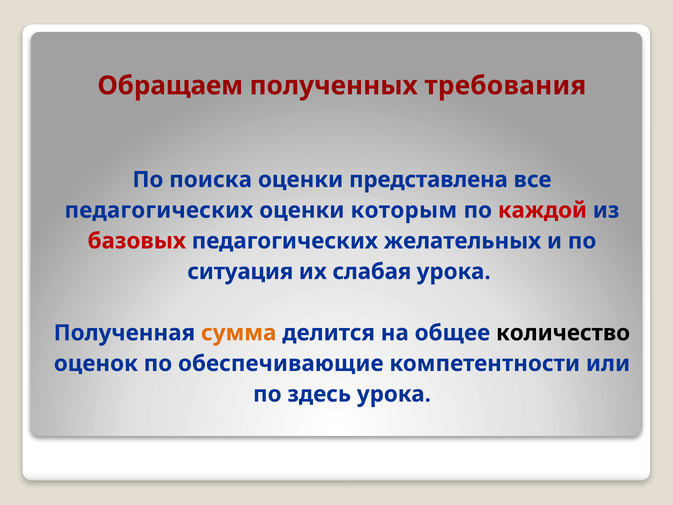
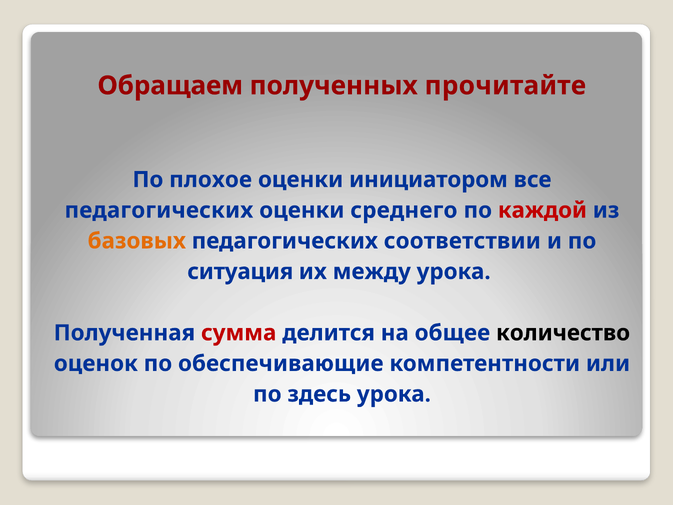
требования: требования -> прочитайте
поиска: поиска -> плохое
представлена: представлена -> инициатором
которым: которым -> среднего
базовых colour: red -> orange
желательных: желательных -> соответствии
слабая: слабая -> между
сумма colour: orange -> red
